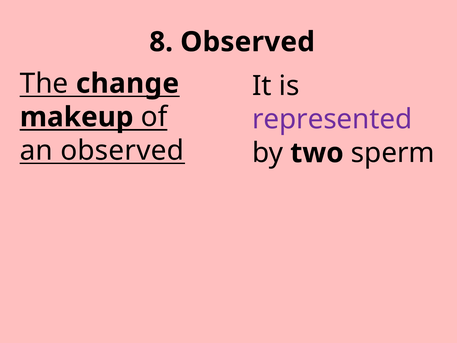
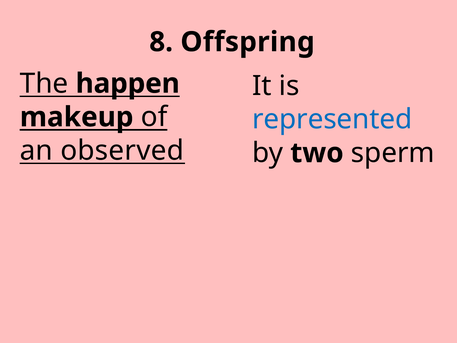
8 Observed: Observed -> Offspring
change: change -> happen
represented colour: purple -> blue
